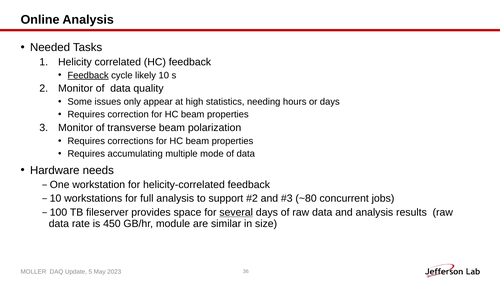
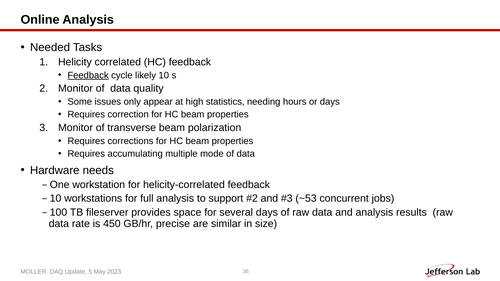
~80: ~80 -> ~53
several underline: present -> none
module: module -> precise
